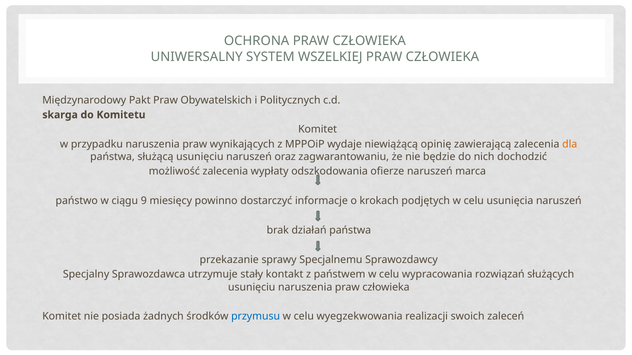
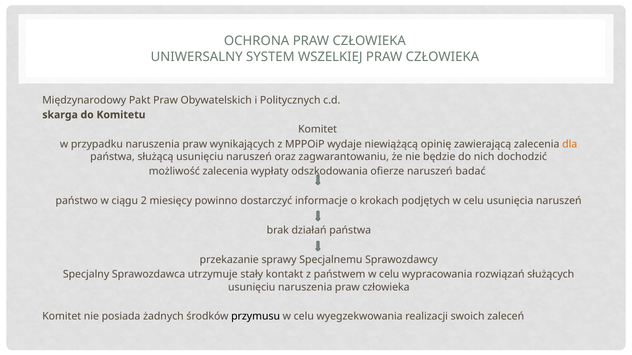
marca: marca -> badać
9: 9 -> 2
przymusu colour: blue -> black
